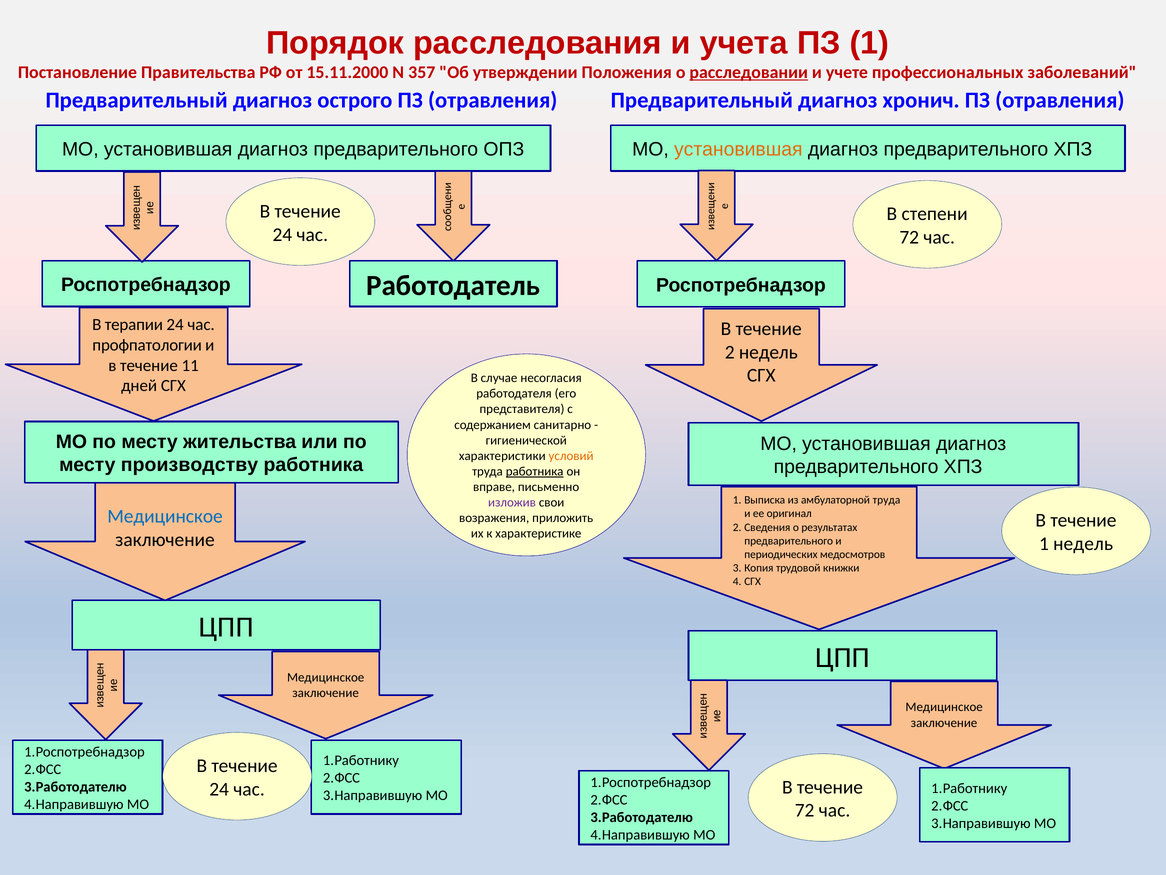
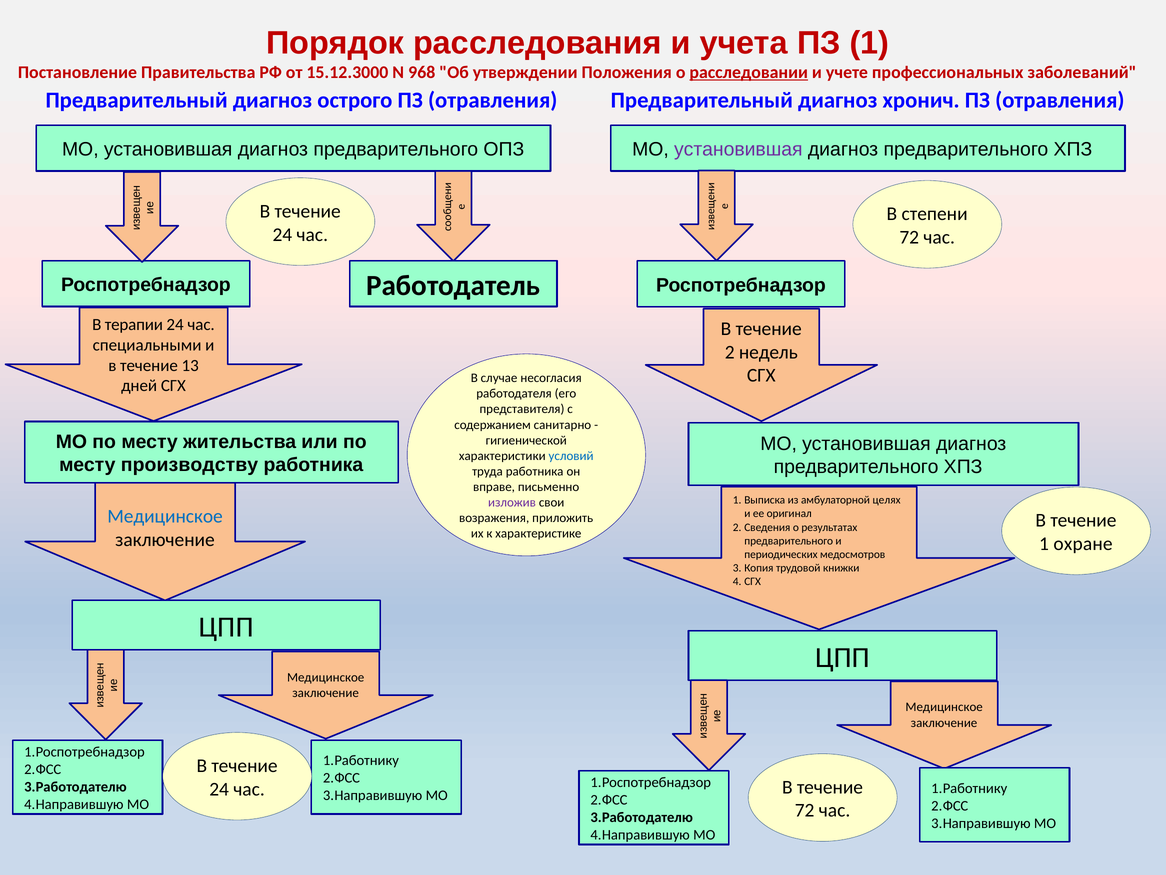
15.11.2000: 15.11.2000 -> 15.12.3000
357: 357 -> 968
установившая at (738, 149) colour: orange -> purple
профпатологии: профпатологии -> специальными
11: 11 -> 13
условий colour: orange -> blue
работника at (535, 471) underline: present -> none
амбулаторной труда: труда -> целях
1 недель: недель -> охране
